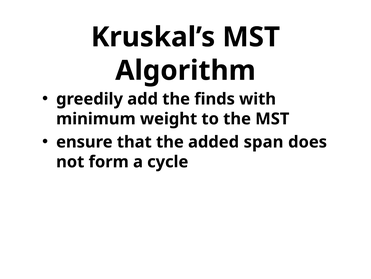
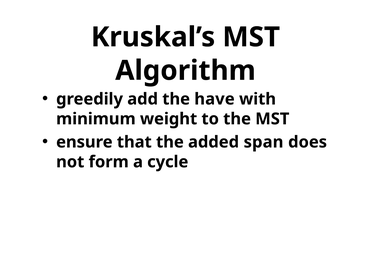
finds: finds -> have
